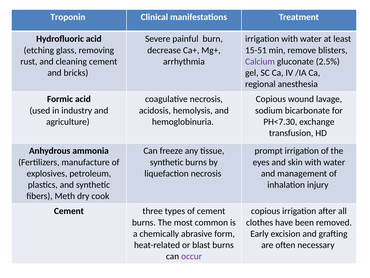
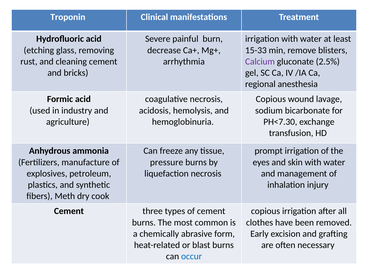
15-51: 15-51 -> 15-33
synthetic at (167, 162): synthetic -> pressure
occur colour: purple -> blue
